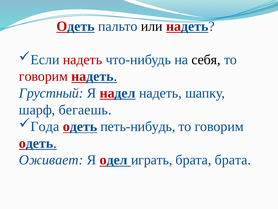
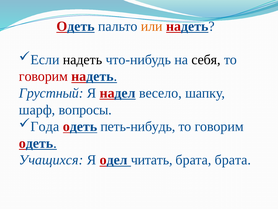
или colour: black -> orange
надеть at (83, 60) colour: red -> black
надел надеть: надеть -> весело
бегаешь: бегаешь -> вопросы
Оживает: Оживает -> Учащихся
играть: играть -> читать
